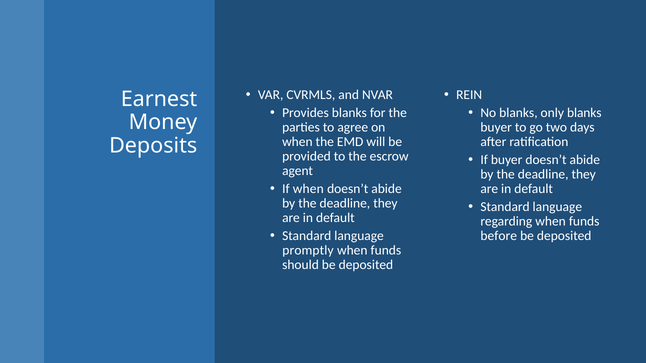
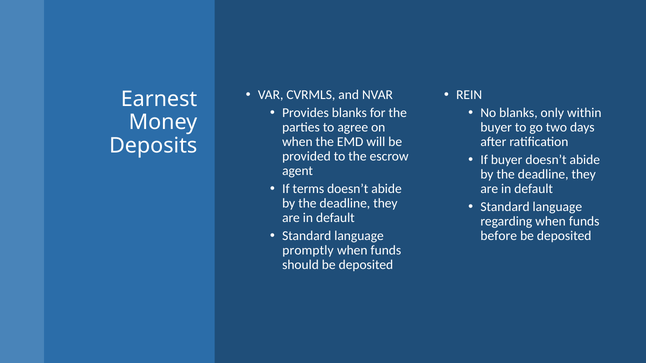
only blanks: blanks -> within
If when: when -> terms
